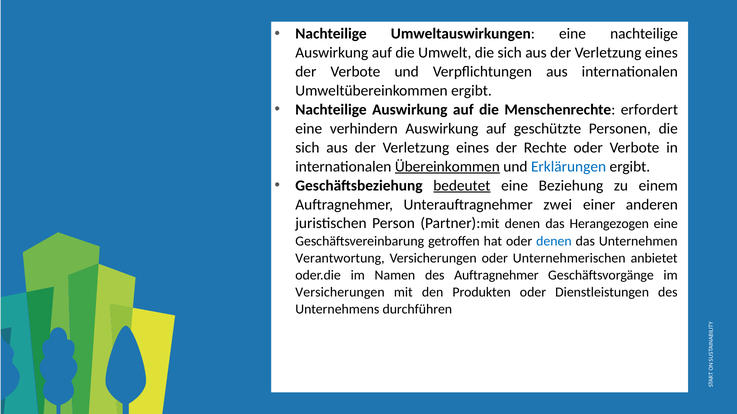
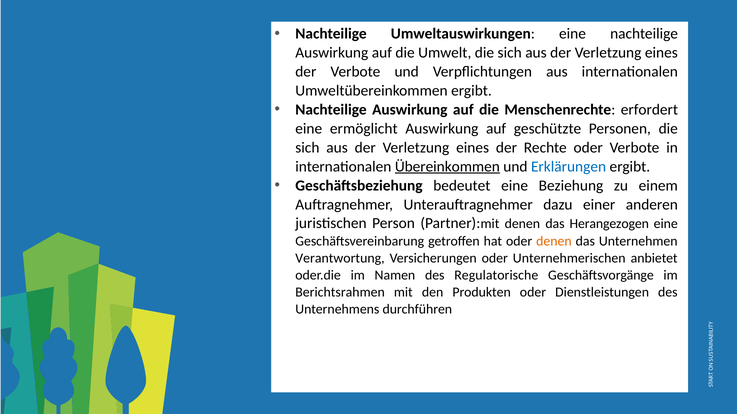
verhindern: verhindern -> ermöglicht
bedeutet underline: present -> none
zwei: zwei -> dazu
denen at (554, 242) colour: blue -> orange
des Auftragnehmer: Auftragnehmer -> Regulatorische
Versicherungen at (340, 293): Versicherungen -> Berichtsrahmen
